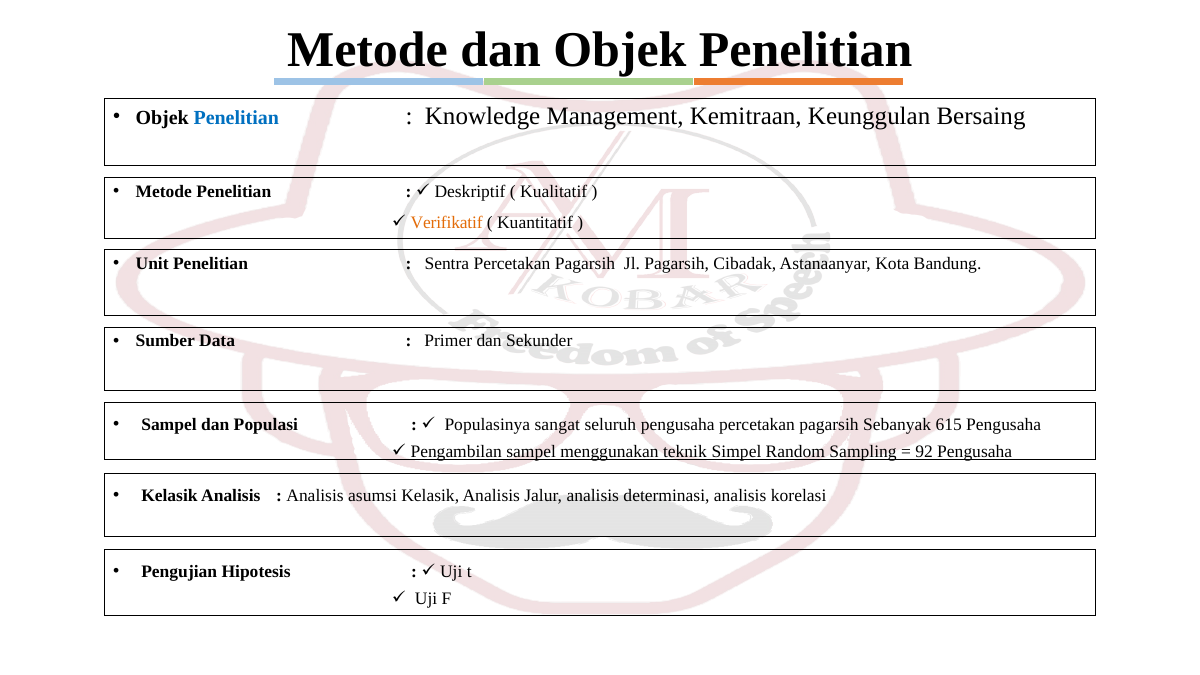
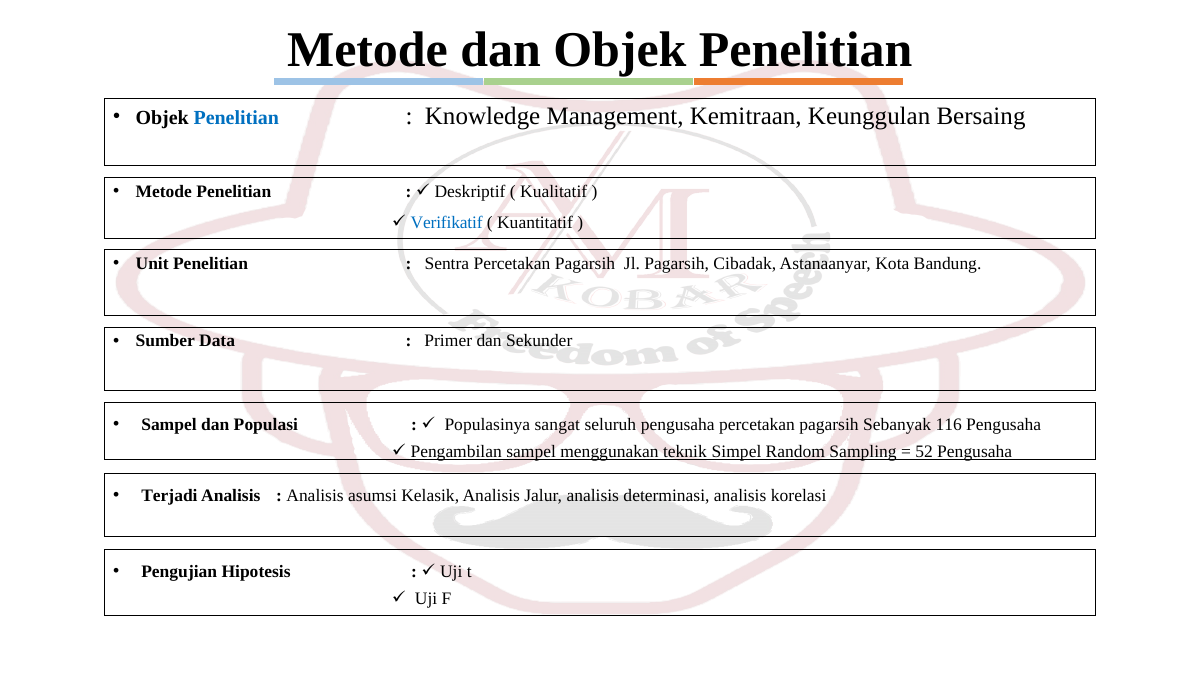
Verifikatif colour: orange -> blue
615: 615 -> 116
92: 92 -> 52
Kelasik at (169, 496): Kelasik -> Terjadi
